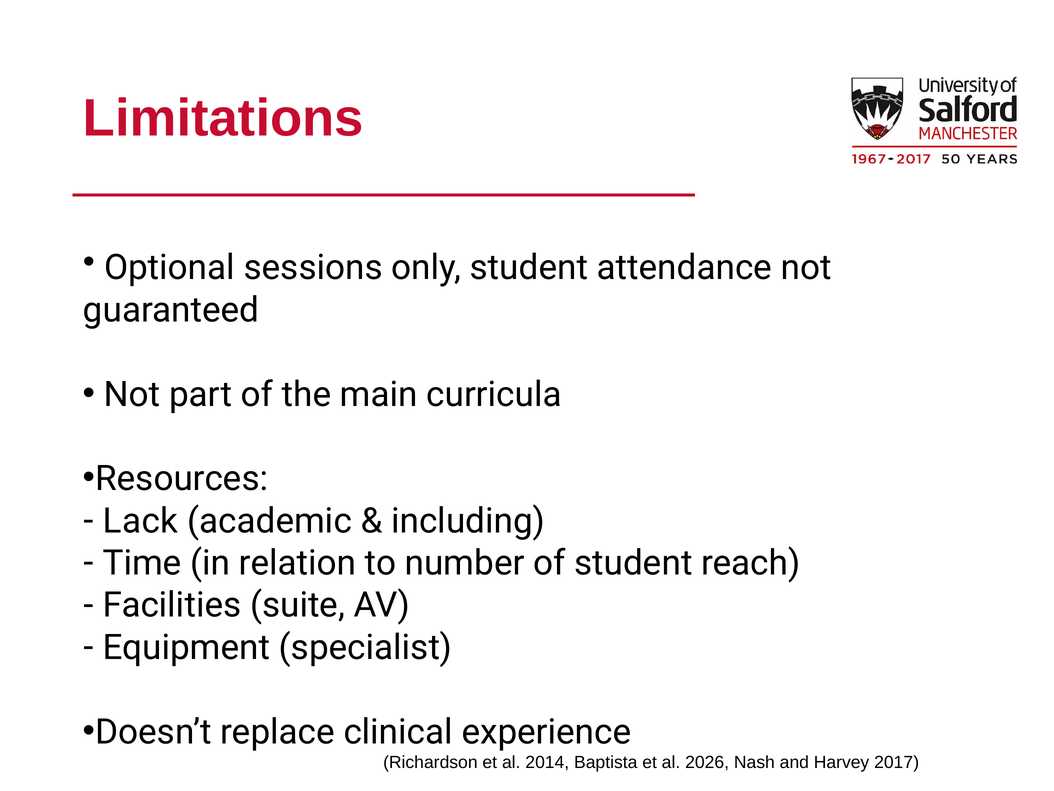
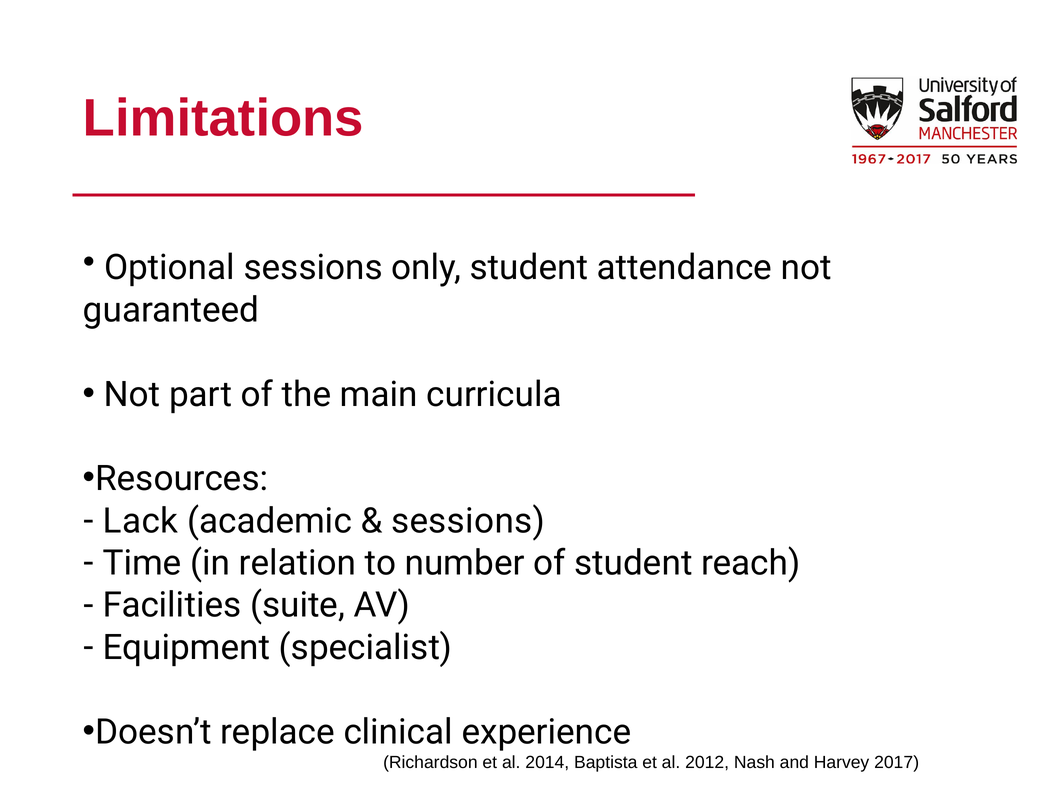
including at (468, 521): including -> sessions
2026: 2026 -> 2012
